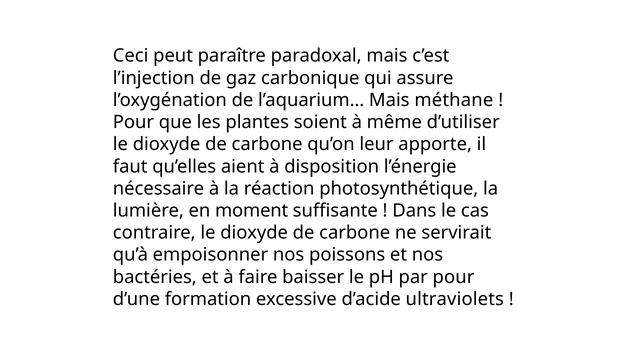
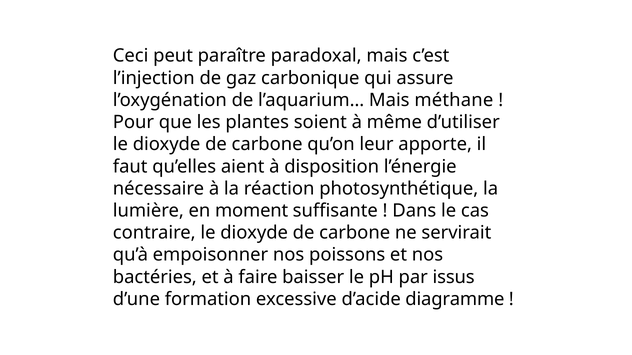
par pour: pour -> issus
ultraviolets: ultraviolets -> diagramme
